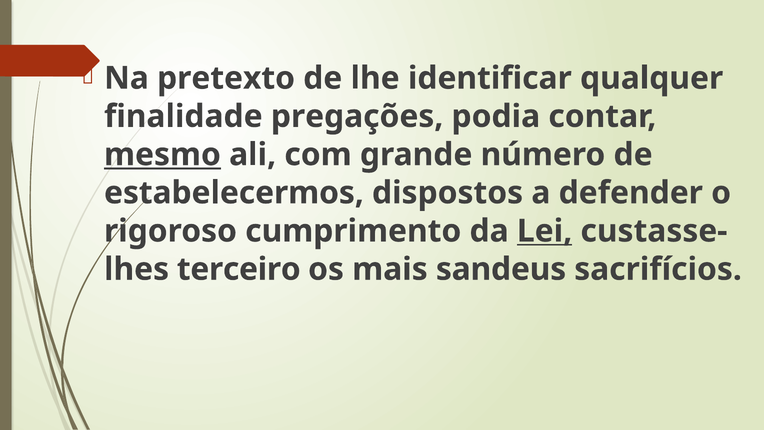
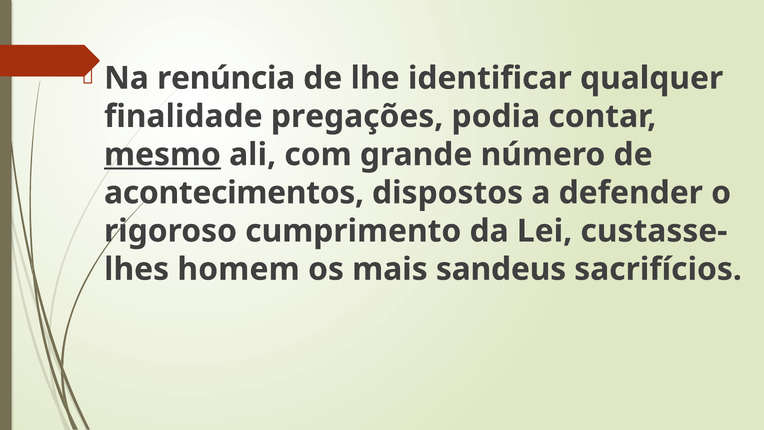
pretexto: pretexto -> renúncia
estabelecermos: estabelecermos -> acontecimentos
Lei underline: present -> none
terceiro: terceiro -> homem
